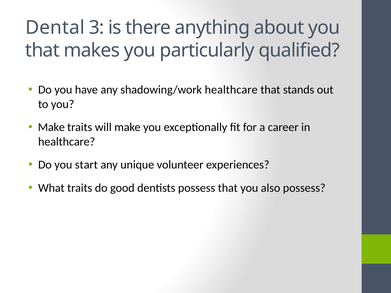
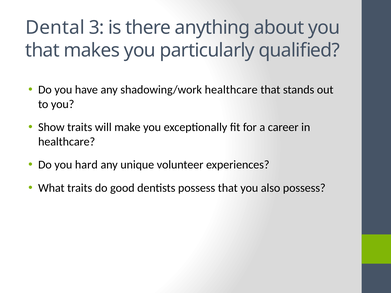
Make at (51, 127): Make -> Show
start: start -> hard
